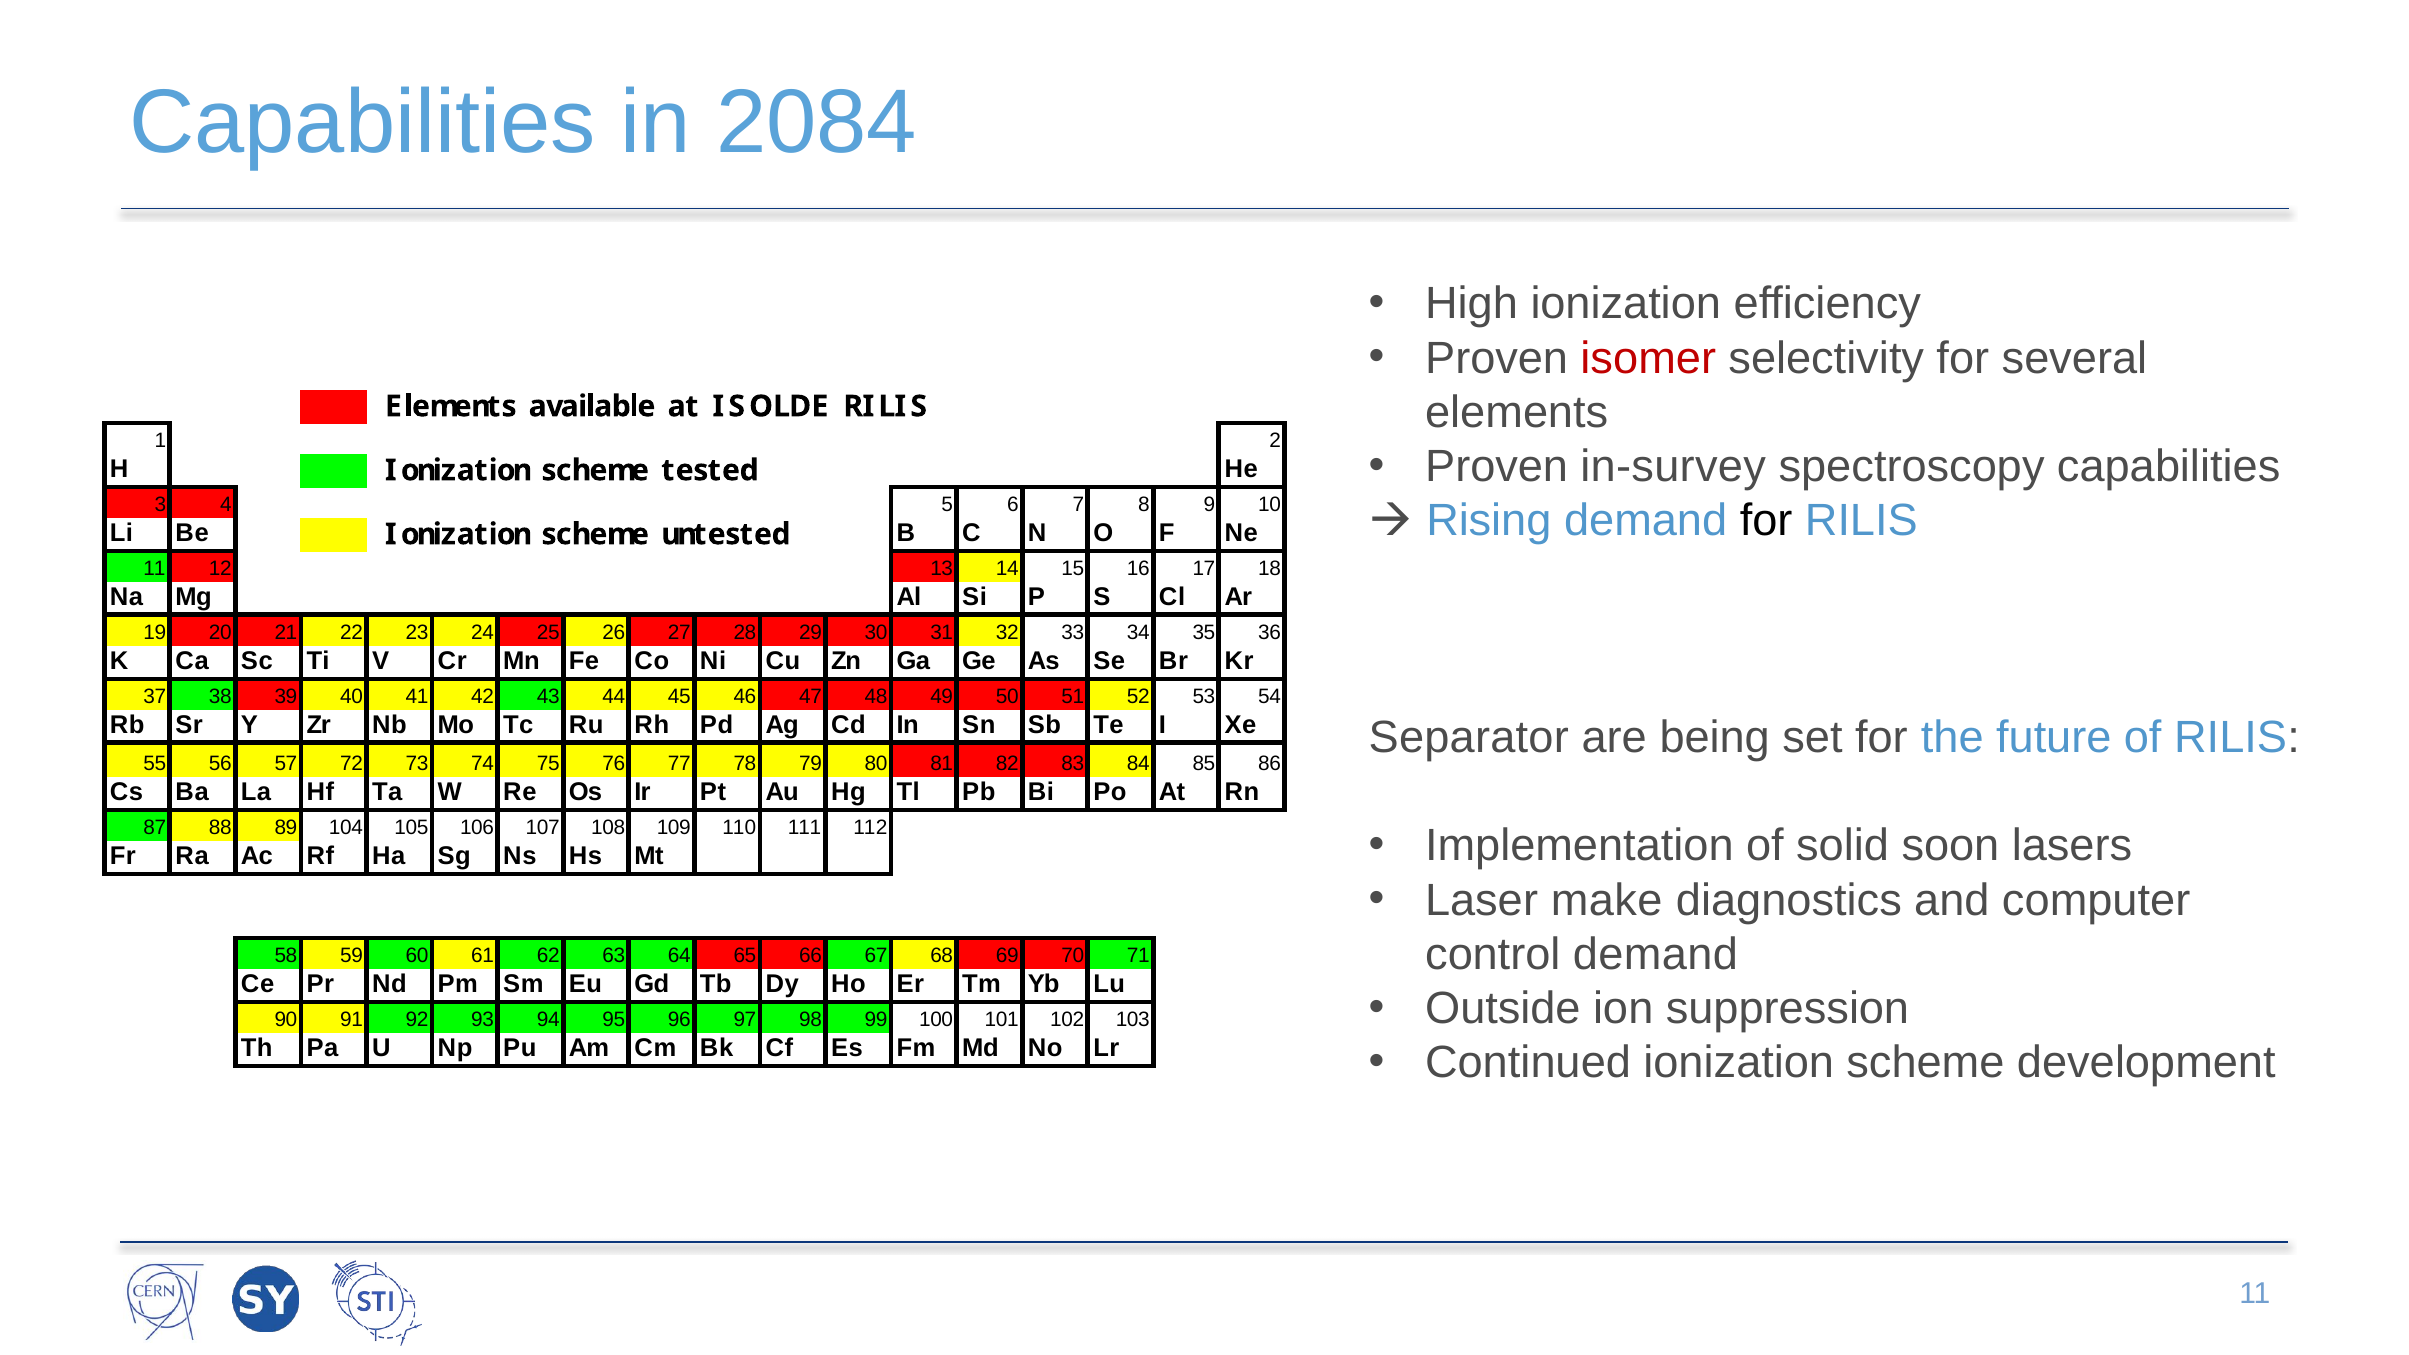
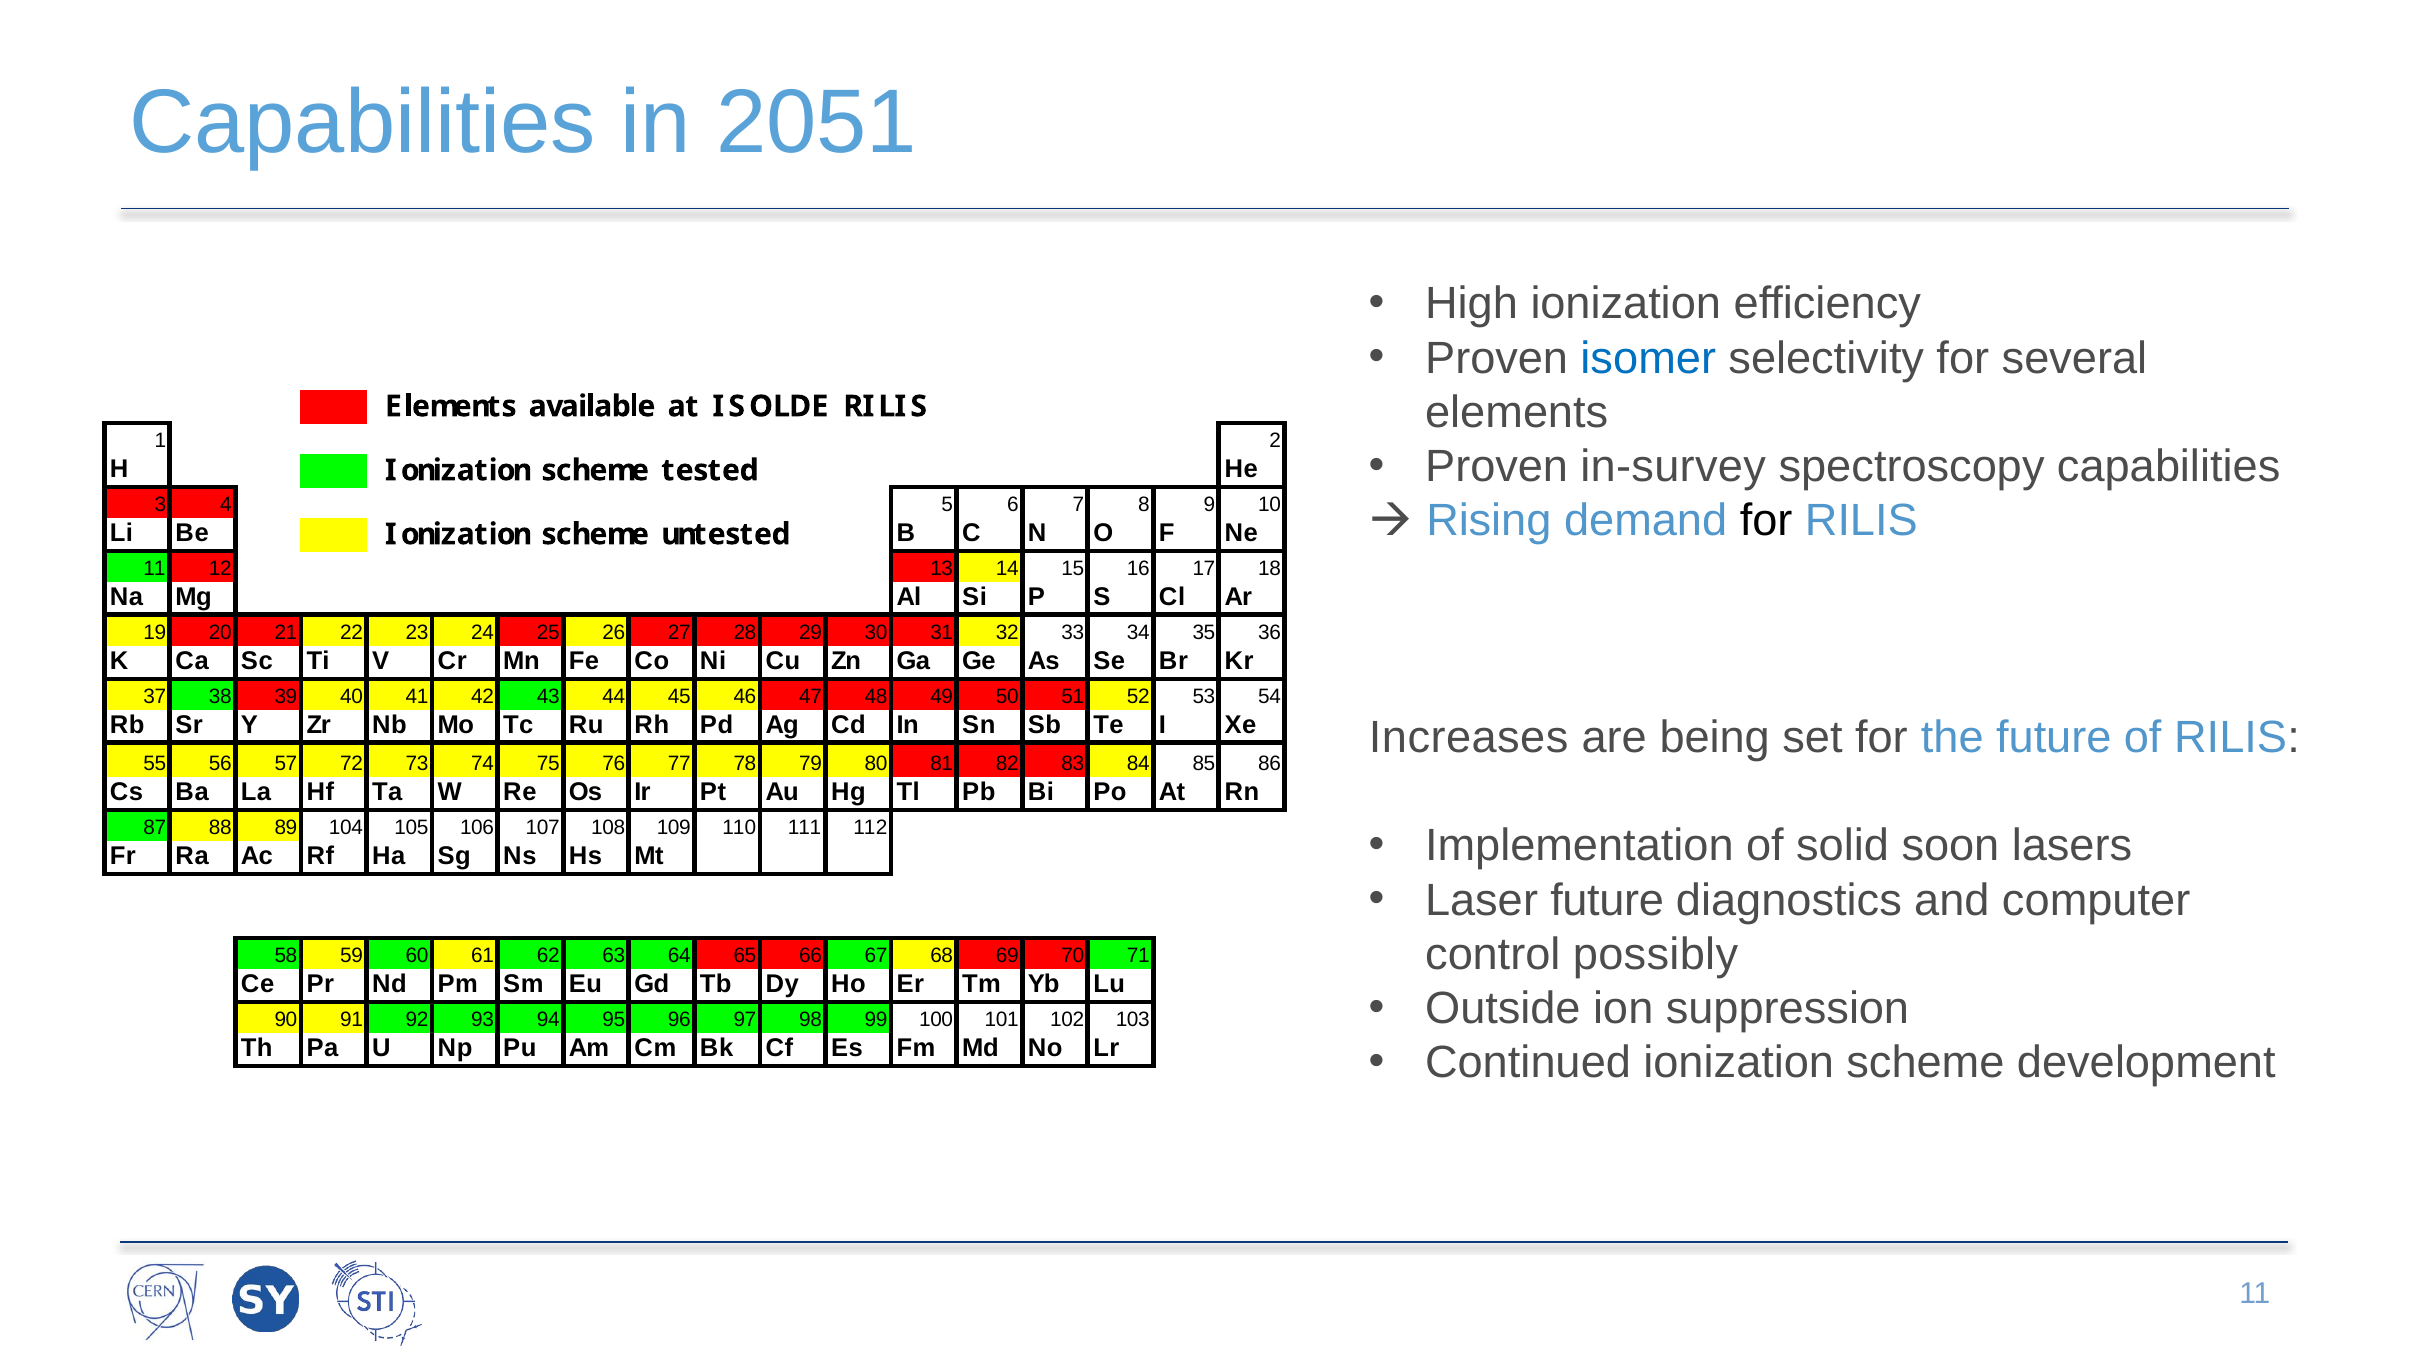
2084: 2084 -> 2051
isomer colour: red -> blue
Separator: Separator -> Increases
Laser make: make -> future
control demand: demand -> possibly
